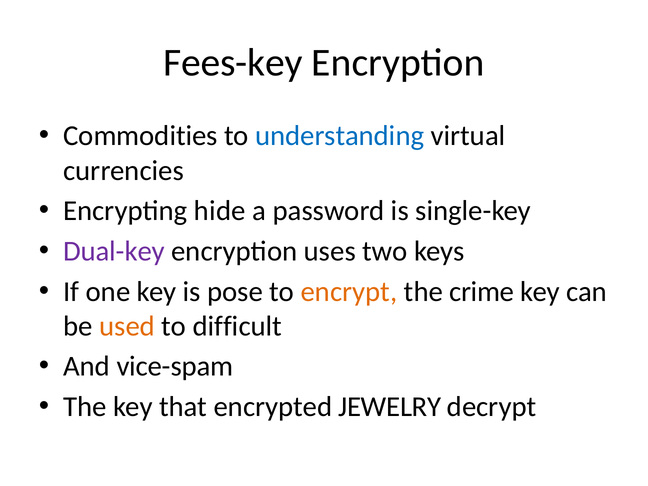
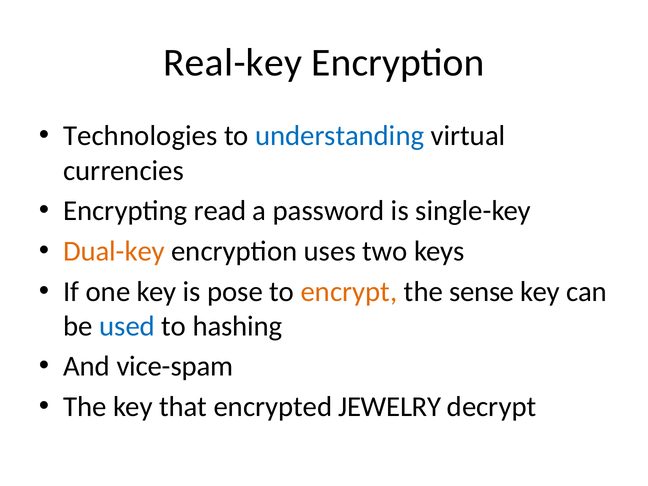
Fees-key: Fees-key -> Real-key
Commodities: Commodities -> Technologies
hide: hide -> read
Dual-key colour: purple -> orange
crime: crime -> sense
used colour: orange -> blue
difficult: difficult -> hashing
